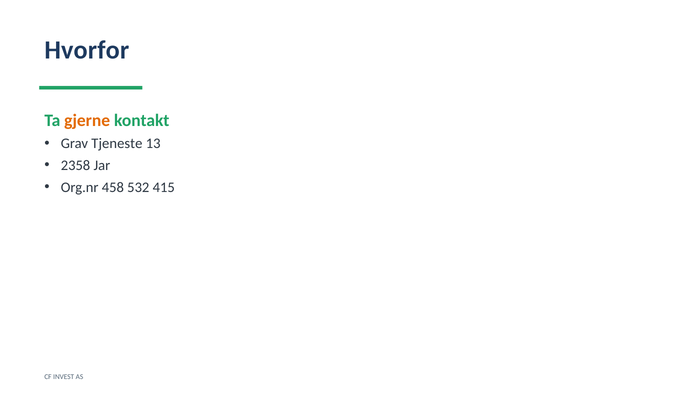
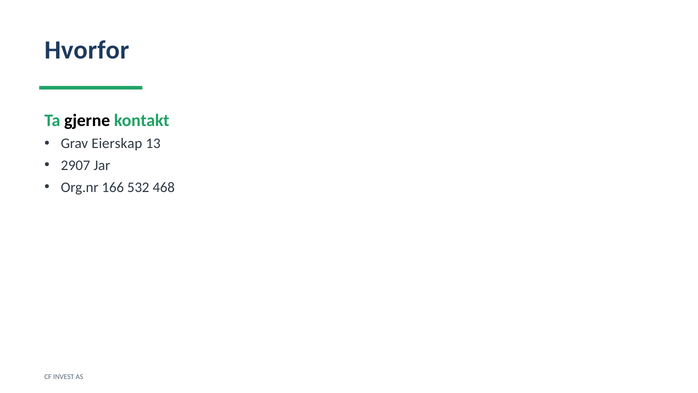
gjerne colour: orange -> black
Tjeneste: Tjeneste -> Eierskap
2358: 2358 -> 2907
458: 458 -> 166
415: 415 -> 468
